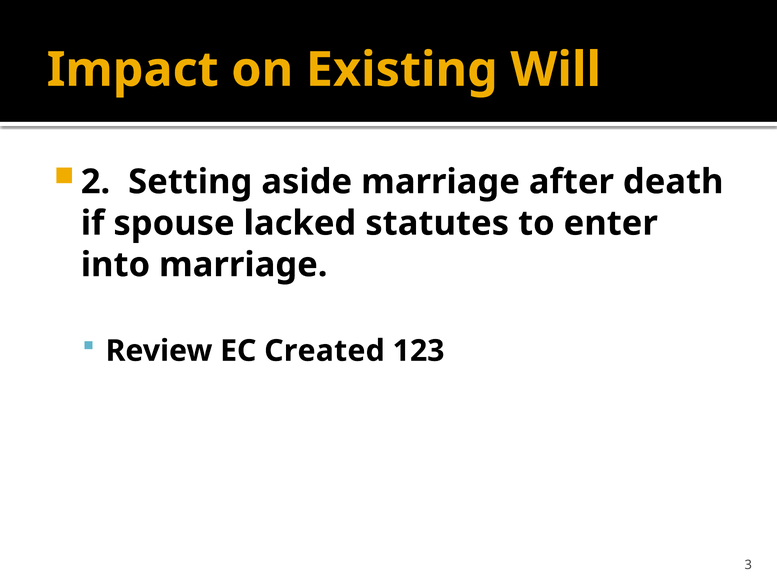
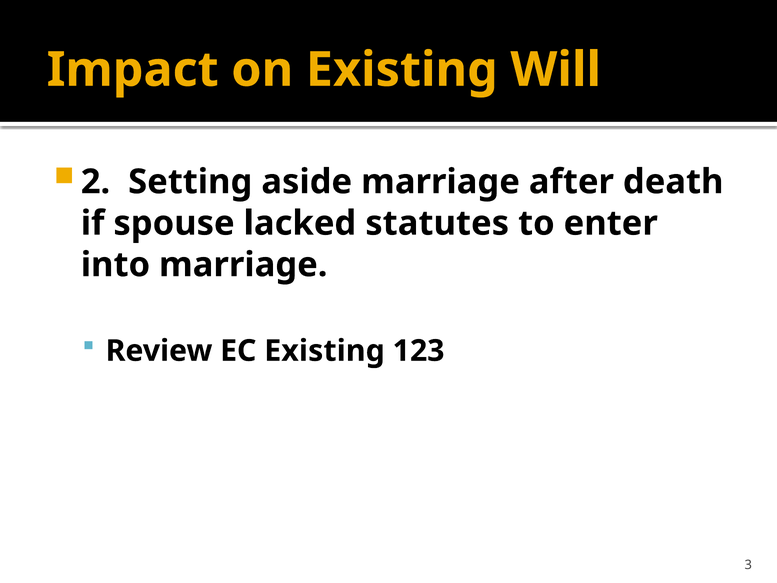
EC Created: Created -> Existing
